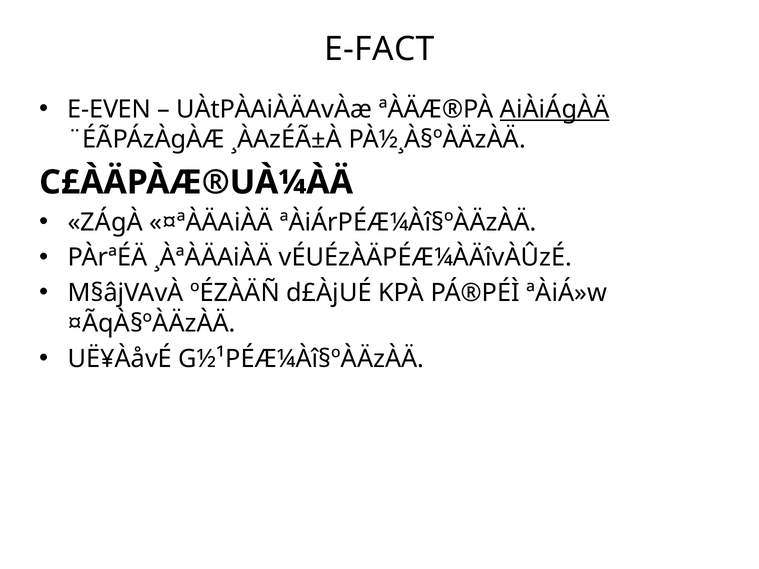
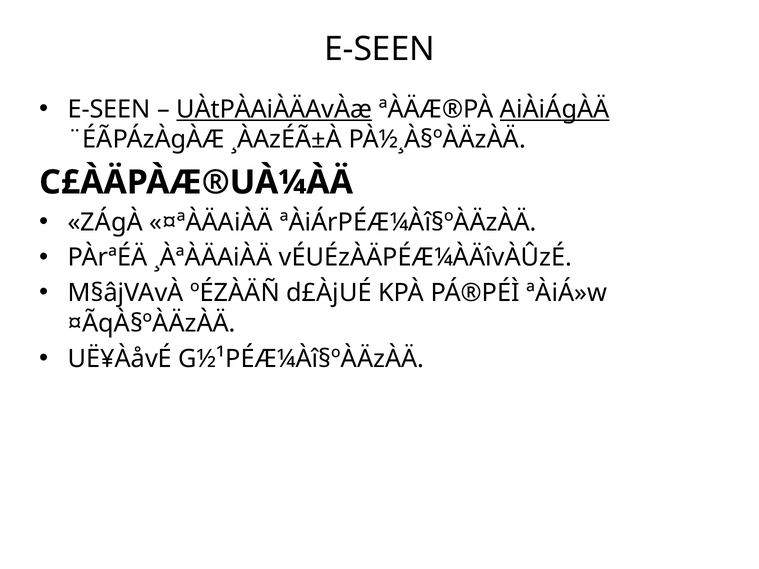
E-FACT at (379, 49): E-FACT -> E-SEEN
E-EVEN at (109, 109): E-EVEN -> E-SEEN
UÀtPÀAiÀÄAvÀæ underline: none -> present
